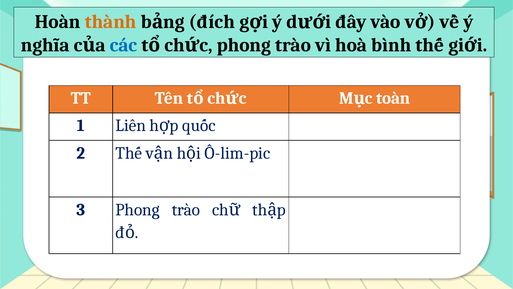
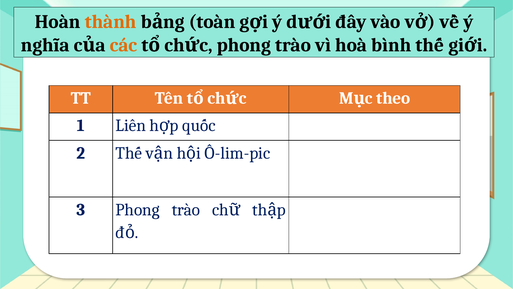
đích: đích -> toàn
các colour: blue -> orange
toàn: toàn -> theo
